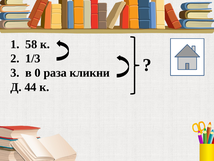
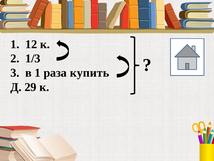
58: 58 -> 12
в 0: 0 -> 1
кликни: кликни -> купить
44: 44 -> 29
